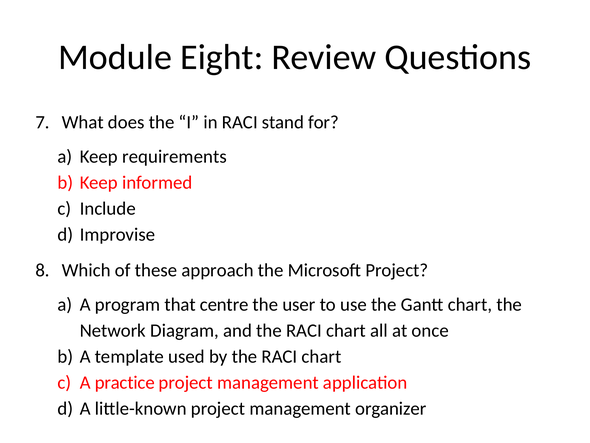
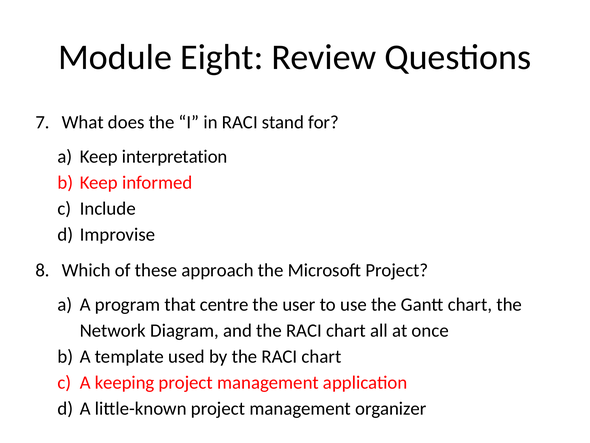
requirements: requirements -> interpretation
practice: practice -> keeping
